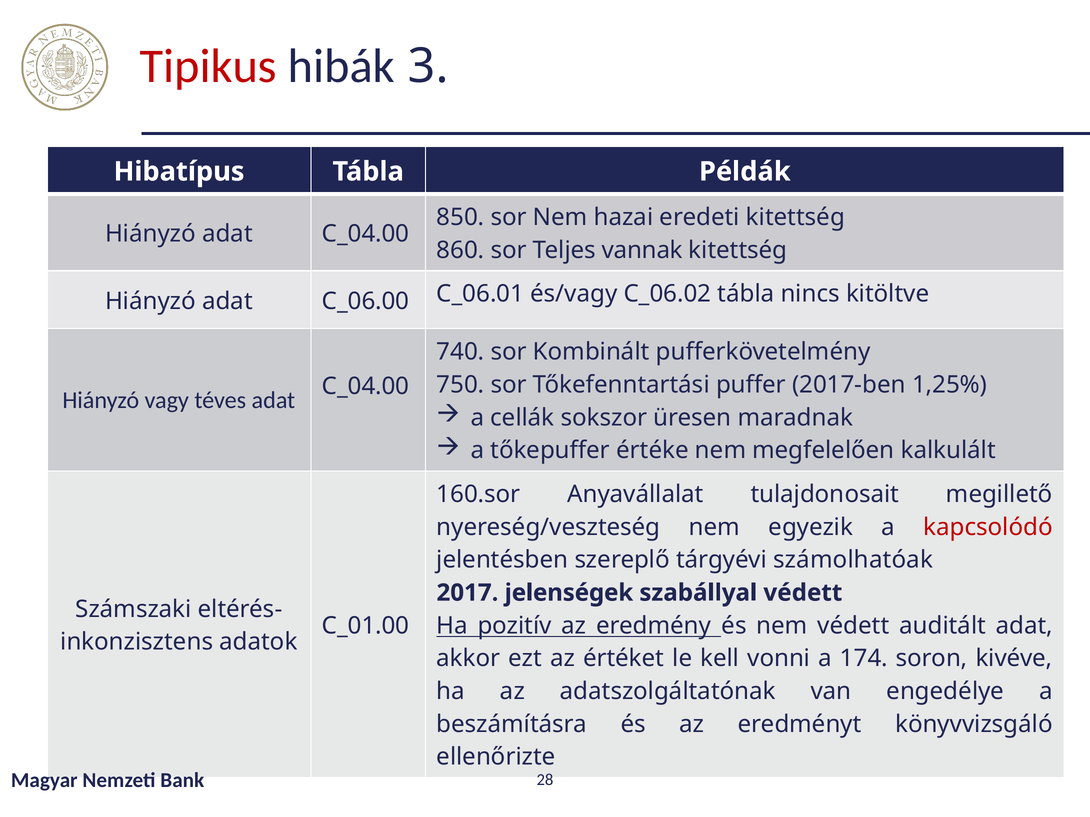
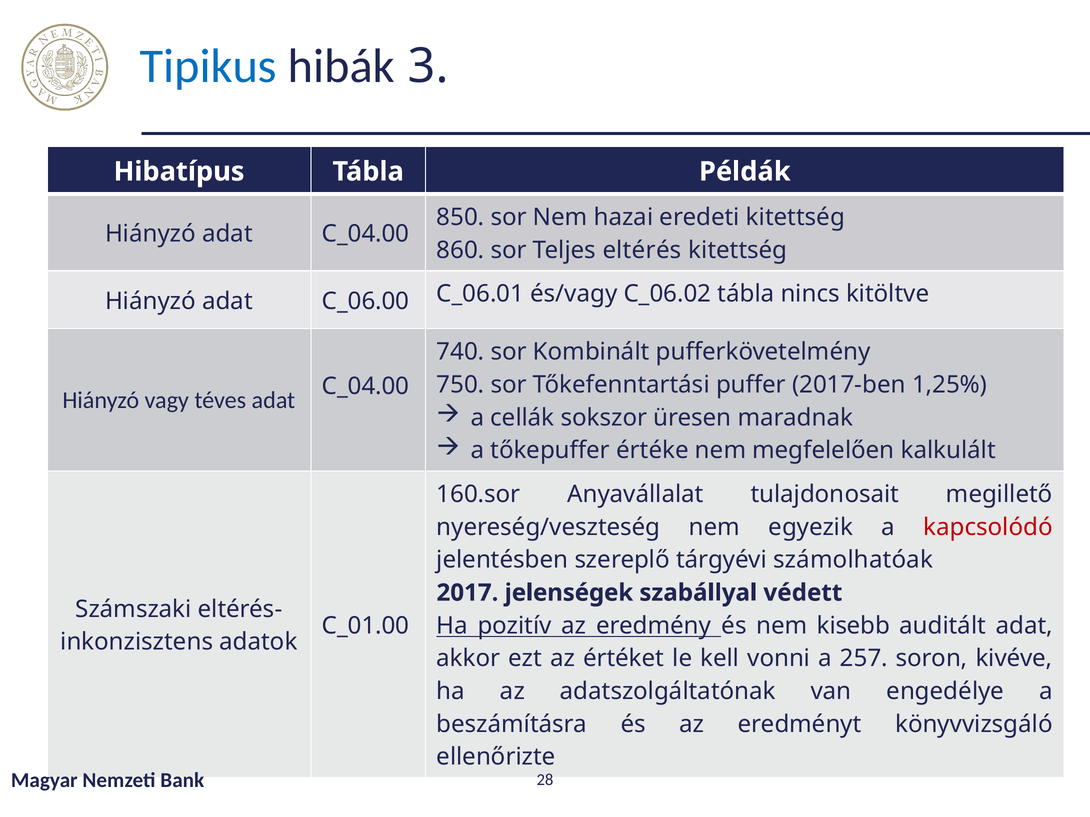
Tipikus colour: red -> blue
vannak: vannak -> eltérés
nem védett: védett -> kisebb
174: 174 -> 257
